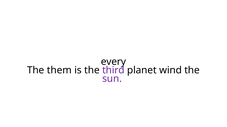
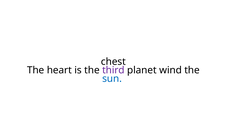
every: every -> chest
them: them -> heart
sun colour: purple -> blue
